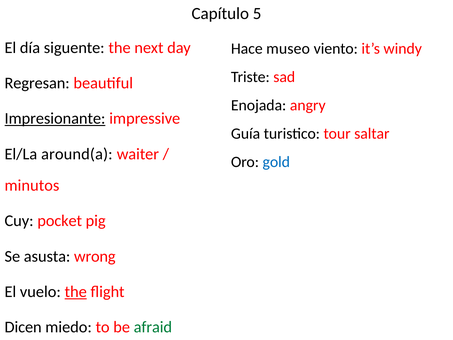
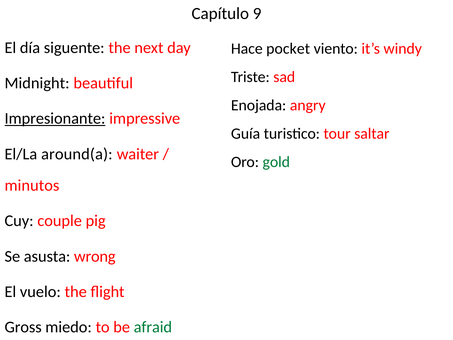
5: 5 -> 9
museo: museo -> pocket
Regresan: Regresan -> Midnight
gold colour: blue -> green
pocket: pocket -> couple
the at (76, 292) underline: present -> none
Dicen: Dicen -> Gross
